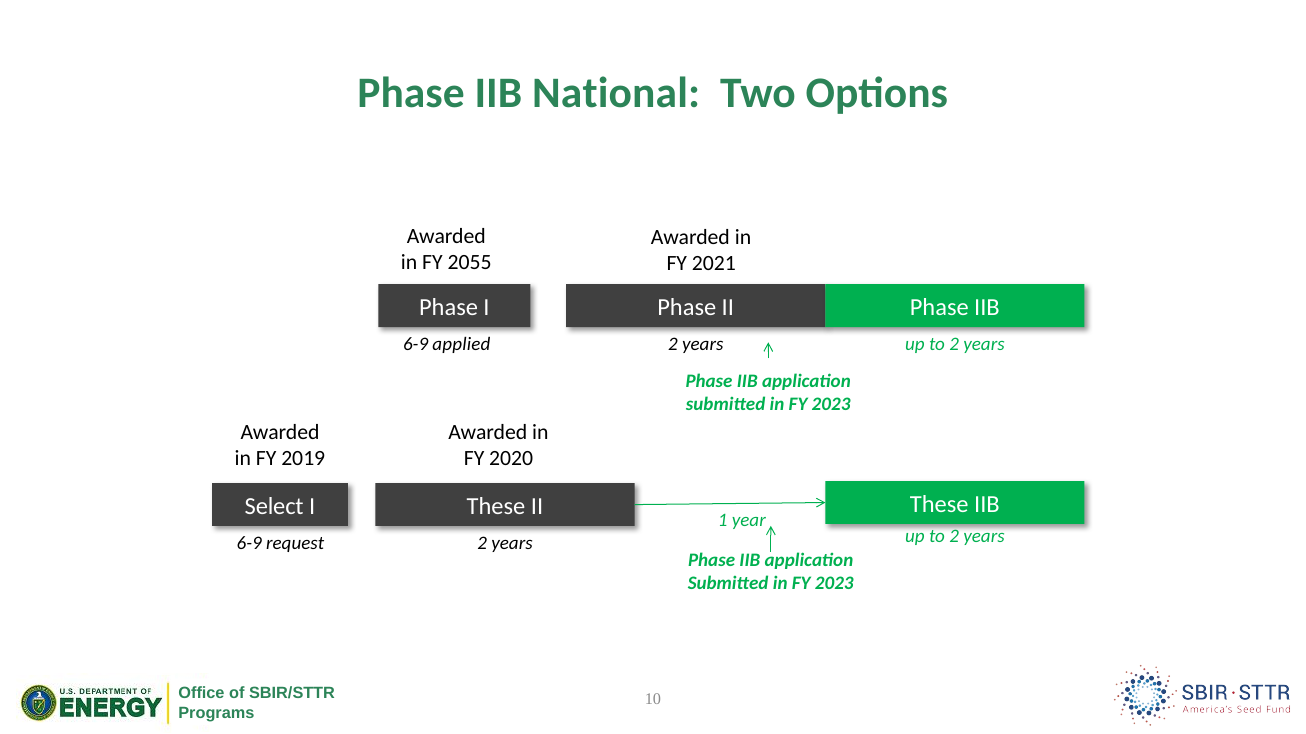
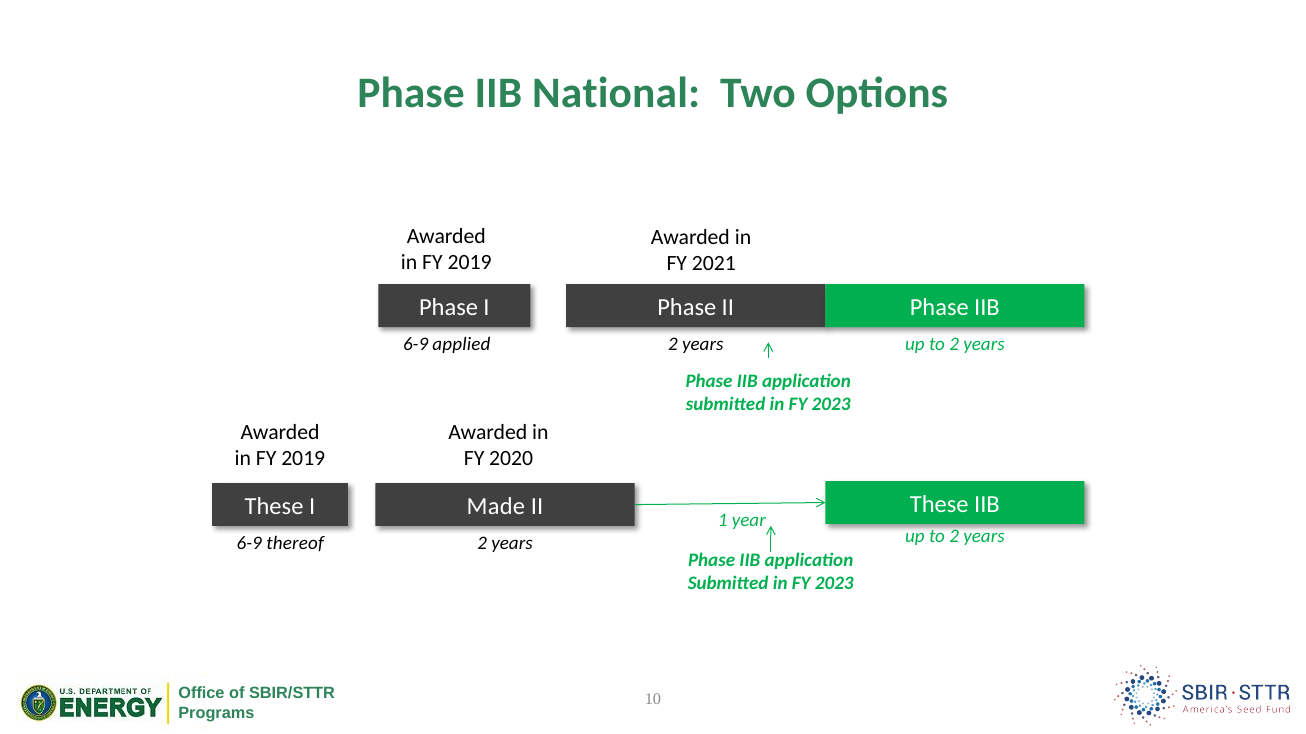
2055 at (470, 262): 2055 -> 2019
Select at (274, 507): Select -> These
I These: These -> Made
request: request -> thereof
